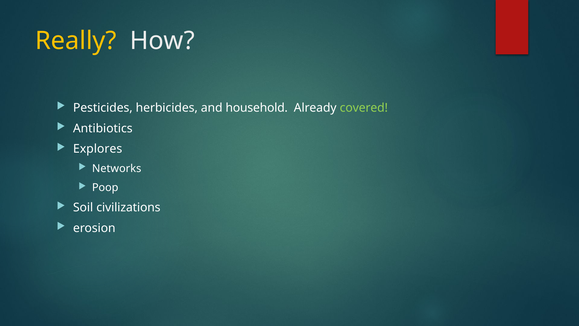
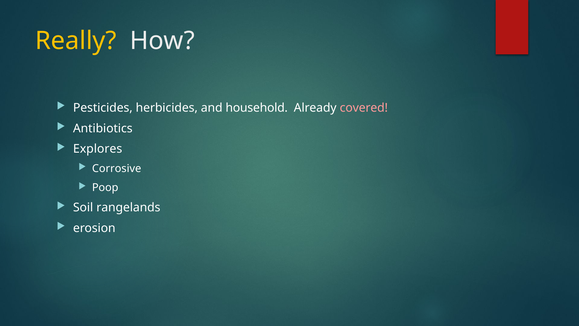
covered colour: light green -> pink
Networks: Networks -> Corrosive
civilizations: civilizations -> rangelands
